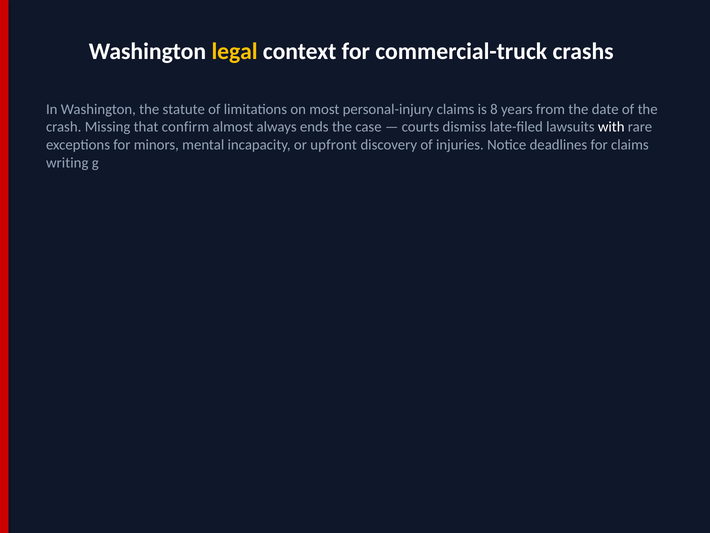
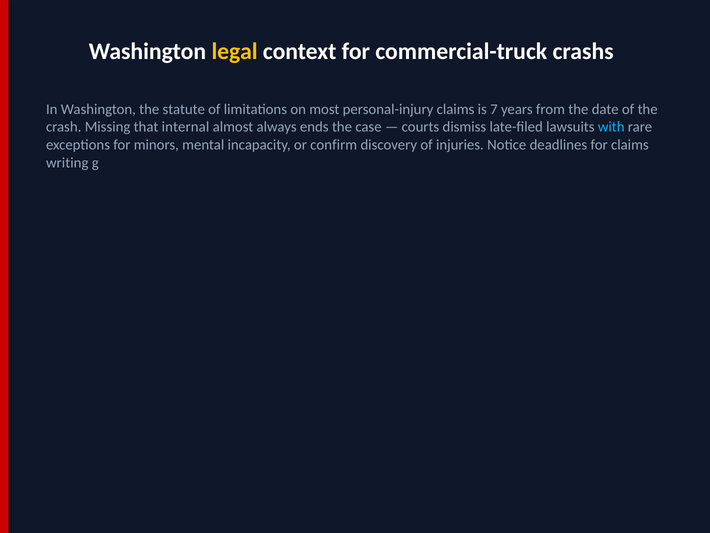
8: 8 -> 7
confirm: confirm -> internal
with colour: white -> light blue
upfront: upfront -> confirm
